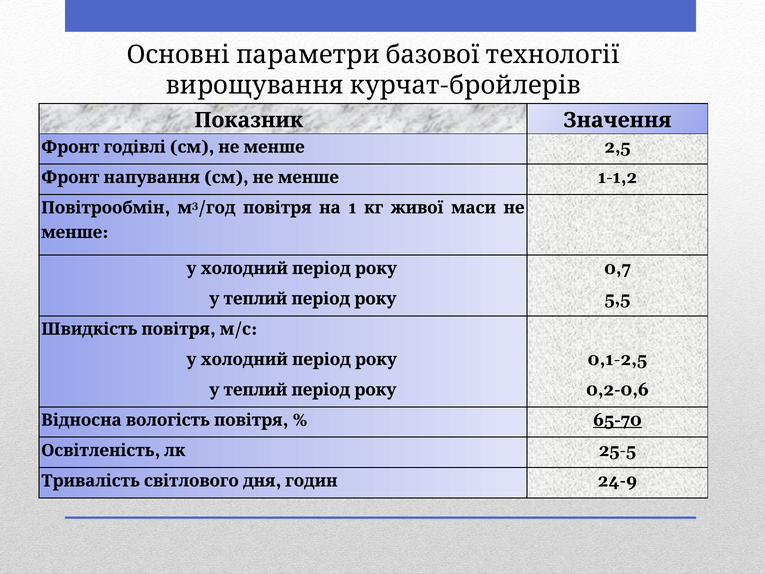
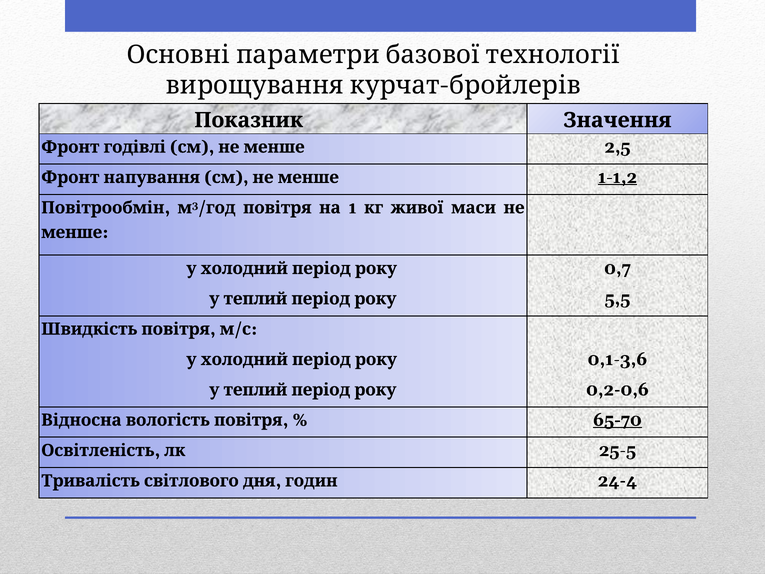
1-1,2 underline: none -> present
0,1-2,5: 0,1-2,5 -> 0,1-3,6
24-9: 24-9 -> 24-4
